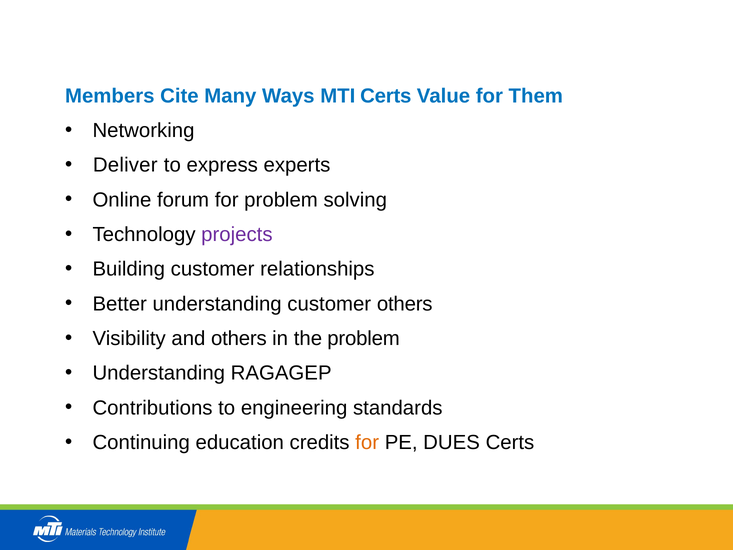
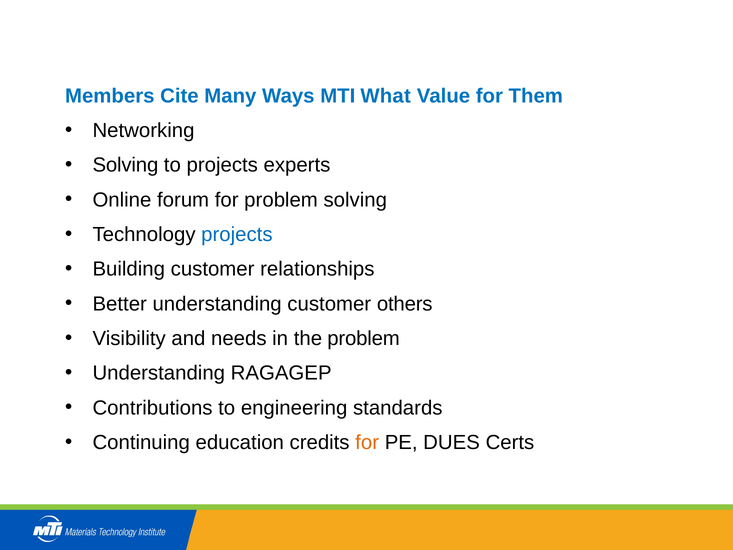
MTI Certs: Certs -> What
Deliver at (125, 165): Deliver -> Solving
to express: express -> projects
projects at (237, 234) colour: purple -> blue
and others: others -> needs
